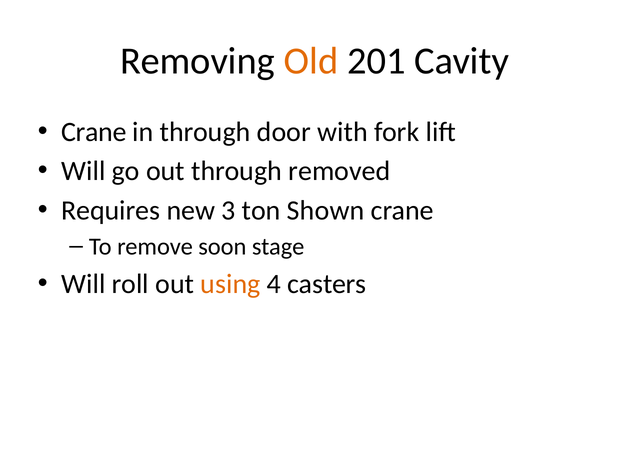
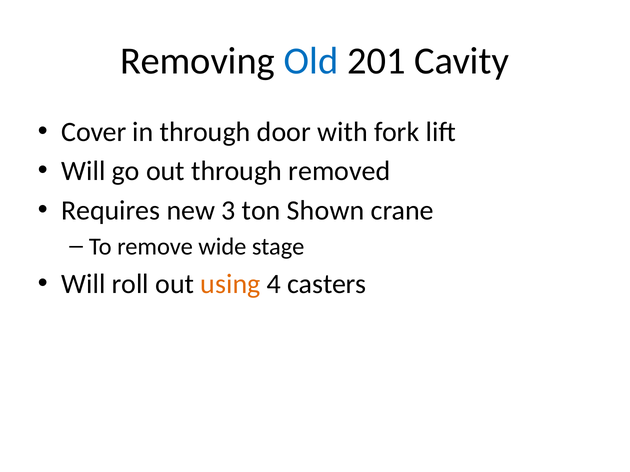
Old colour: orange -> blue
Crane at (94, 132): Crane -> Cover
soon: soon -> wide
